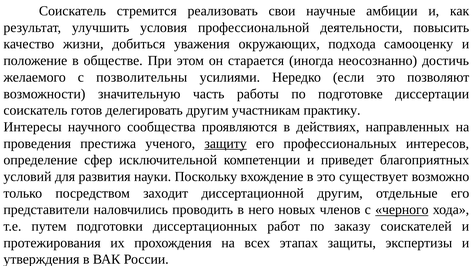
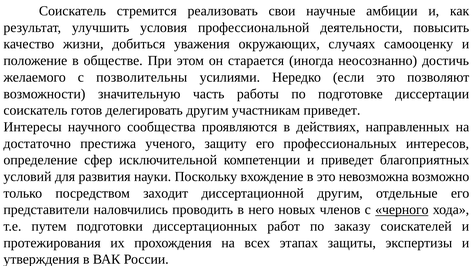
подхода: подхода -> случаях
участникам практику: практику -> приведет
проведения: проведения -> достаточно
защиту underline: present -> none
существует: существует -> невозможна
